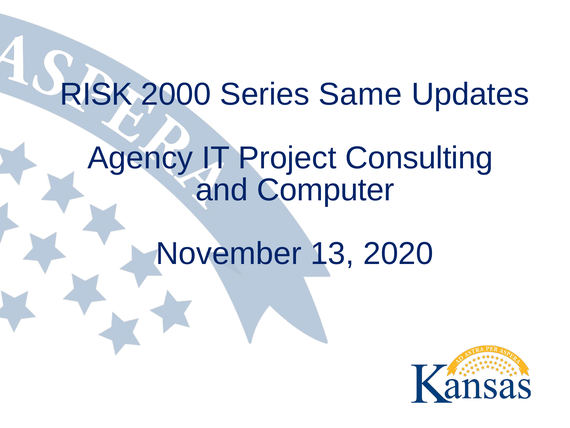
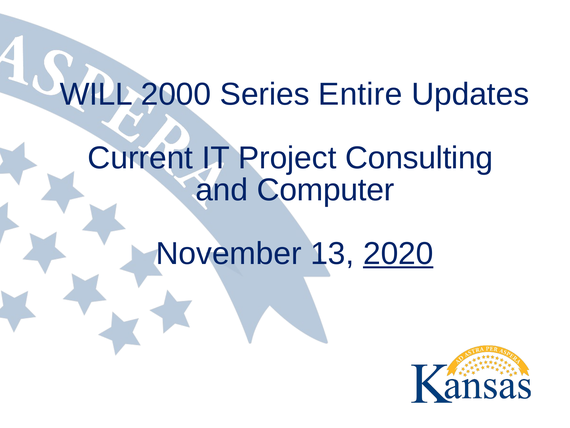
RISK: RISK -> WILL
Same: Same -> Entire
Agency: Agency -> Current
2020 underline: none -> present
